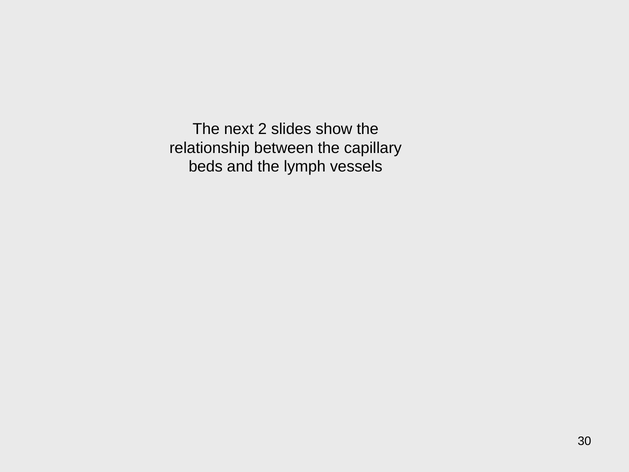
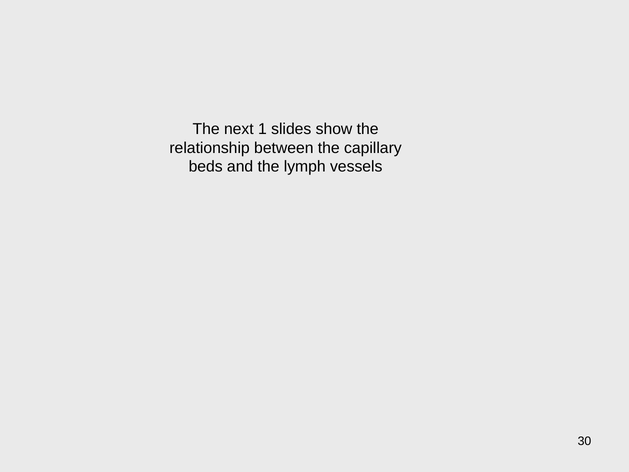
2: 2 -> 1
